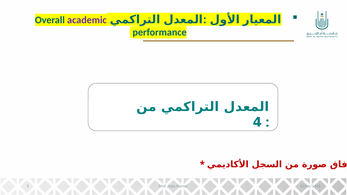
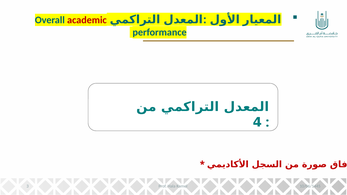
academic colour: purple -> red
